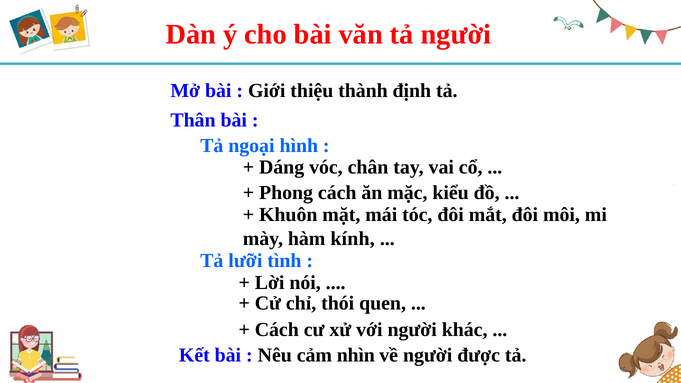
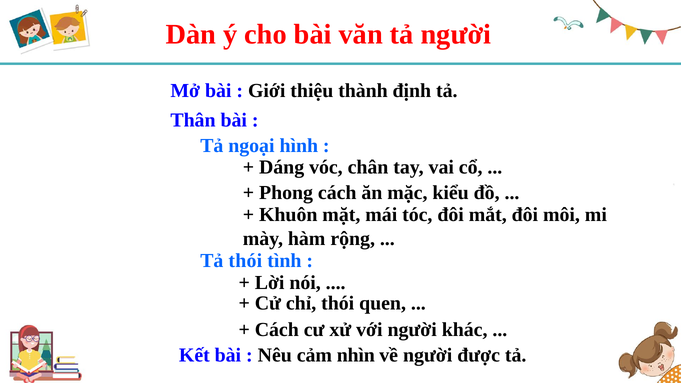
kính: kính -> rộng
Tả lưỡi: lưỡi -> thói
